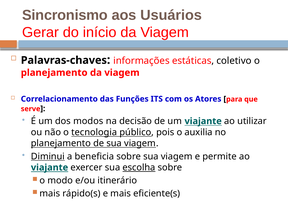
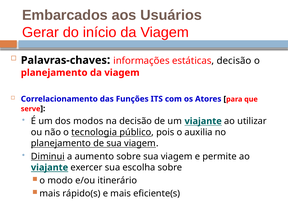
Sincronismo: Sincronismo -> Embarcados
estáticas coletivo: coletivo -> decisão
beneficia: beneficia -> aumento
escolha underline: present -> none
